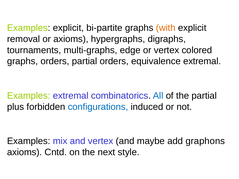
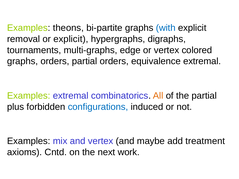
Examples explicit: explicit -> theons
with colour: orange -> blue
or axioms: axioms -> explicit
All colour: blue -> orange
graphons: graphons -> treatment
style: style -> work
